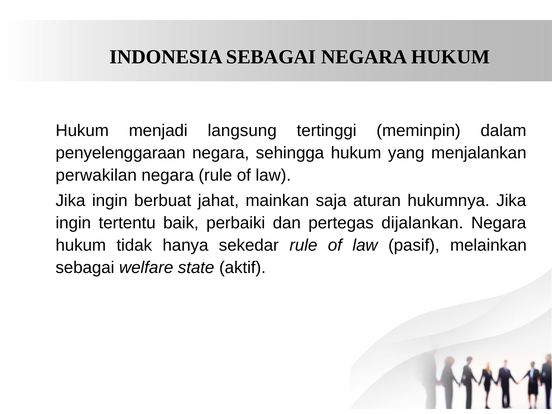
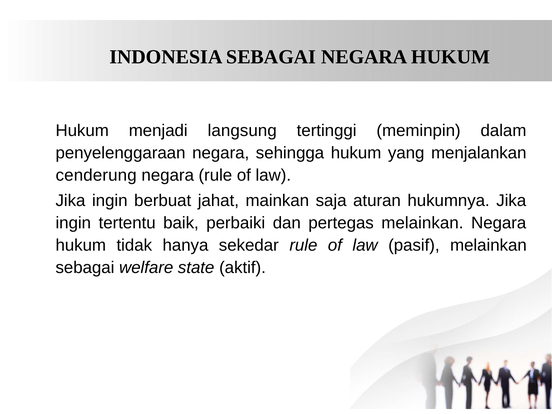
perwakilan: perwakilan -> cenderung
pertegas dijalankan: dijalankan -> melainkan
